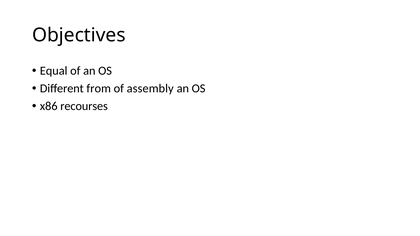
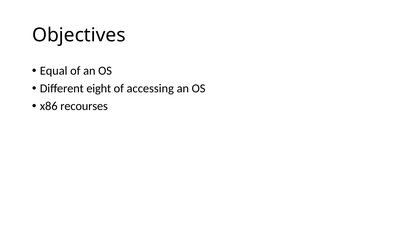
from: from -> eight
assembly: assembly -> accessing
